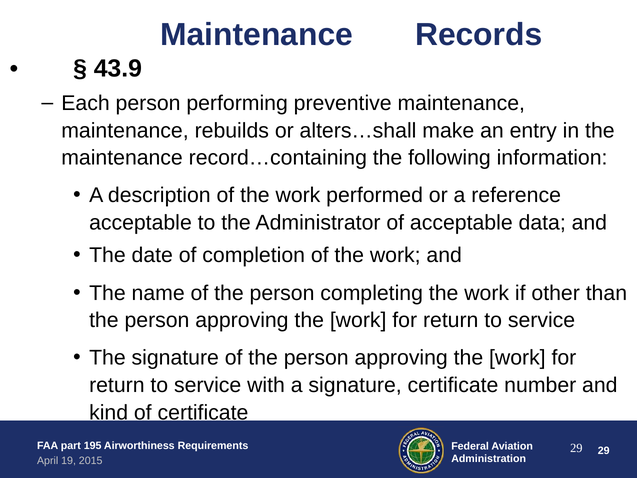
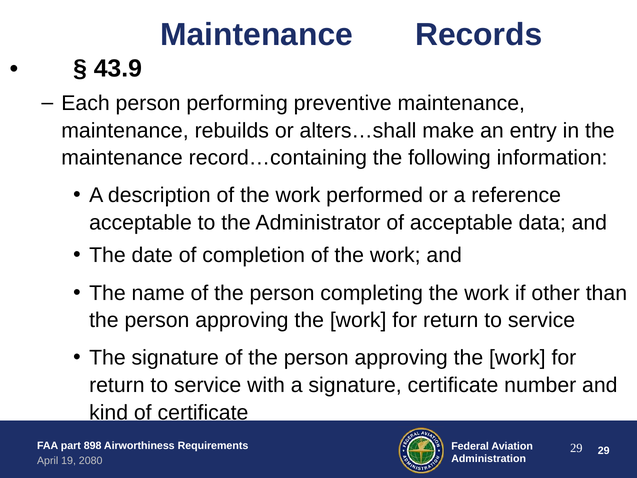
195: 195 -> 898
2015: 2015 -> 2080
